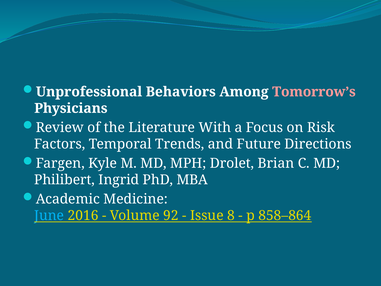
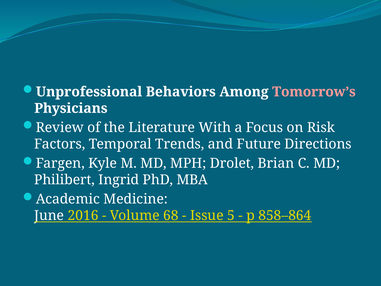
June colour: light blue -> white
92: 92 -> 68
8: 8 -> 5
